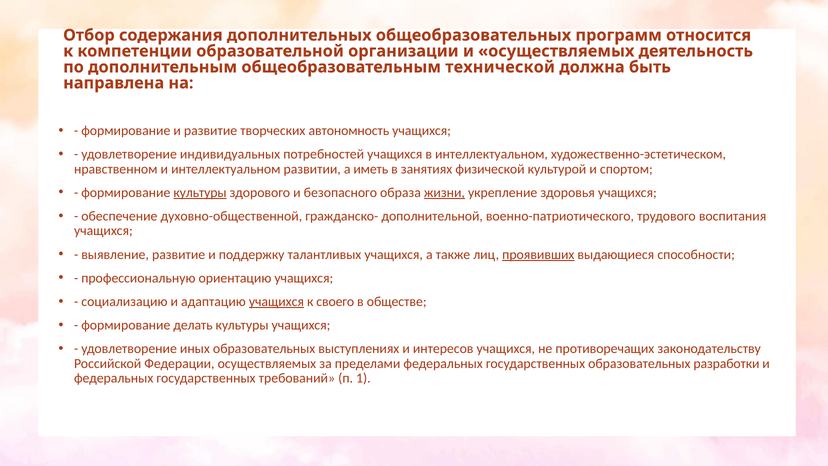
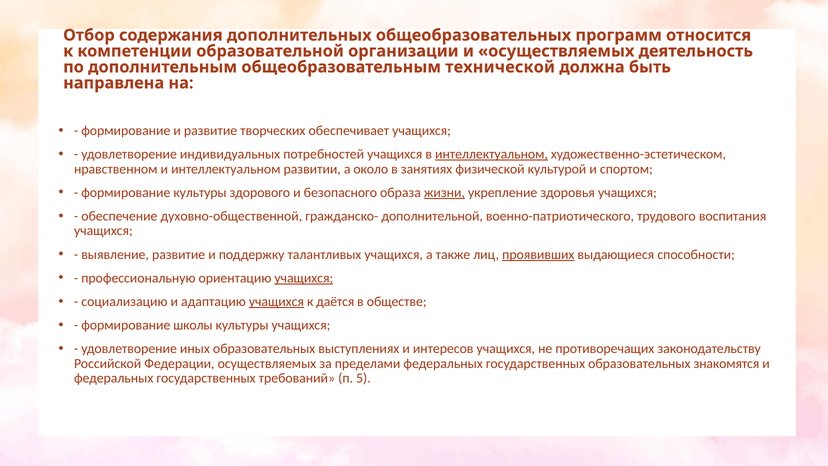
автономность: автономность -> обеспечивает
интеллектуальном at (492, 154) underline: none -> present
иметь: иметь -> около
культуры at (200, 192) underline: present -> none
учащихся at (304, 278) underline: none -> present
своего: своего -> даётся
делать: делать -> школы
разработки: разработки -> знакомятся
1: 1 -> 5
